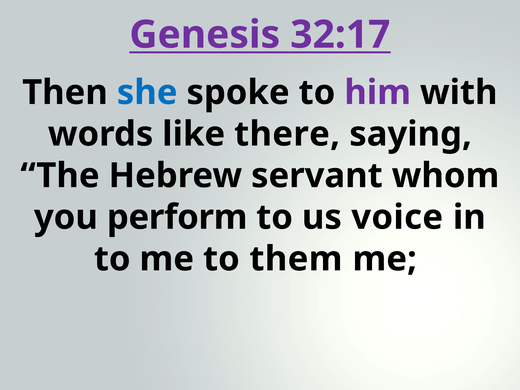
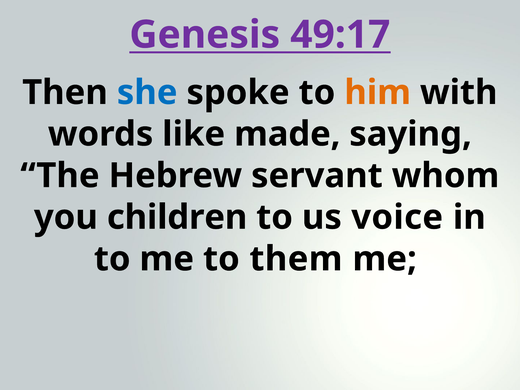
32:17: 32:17 -> 49:17
him colour: purple -> orange
there: there -> made
perform: perform -> children
